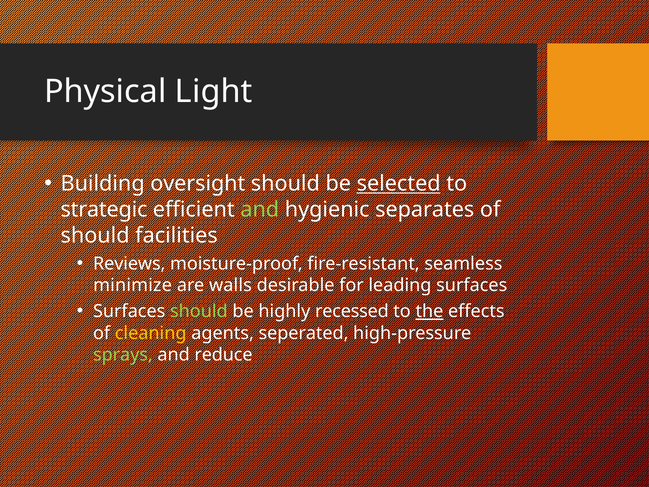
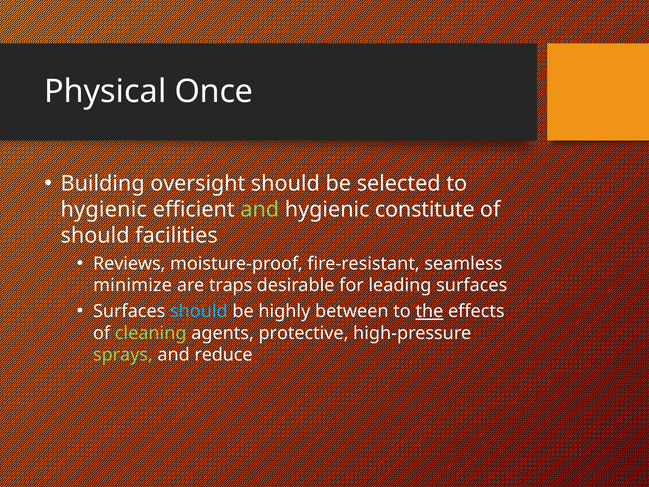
Light: Light -> Once
selected underline: present -> none
strategic at (104, 210): strategic -> hygienic
separates: separates -> constitute
walls: walls -> traps
should at (199, 311) colour: light green -> light blue
recessed: recessed -> between
cleaning colour: yellow -> light green
seperated: seperated -> protective
